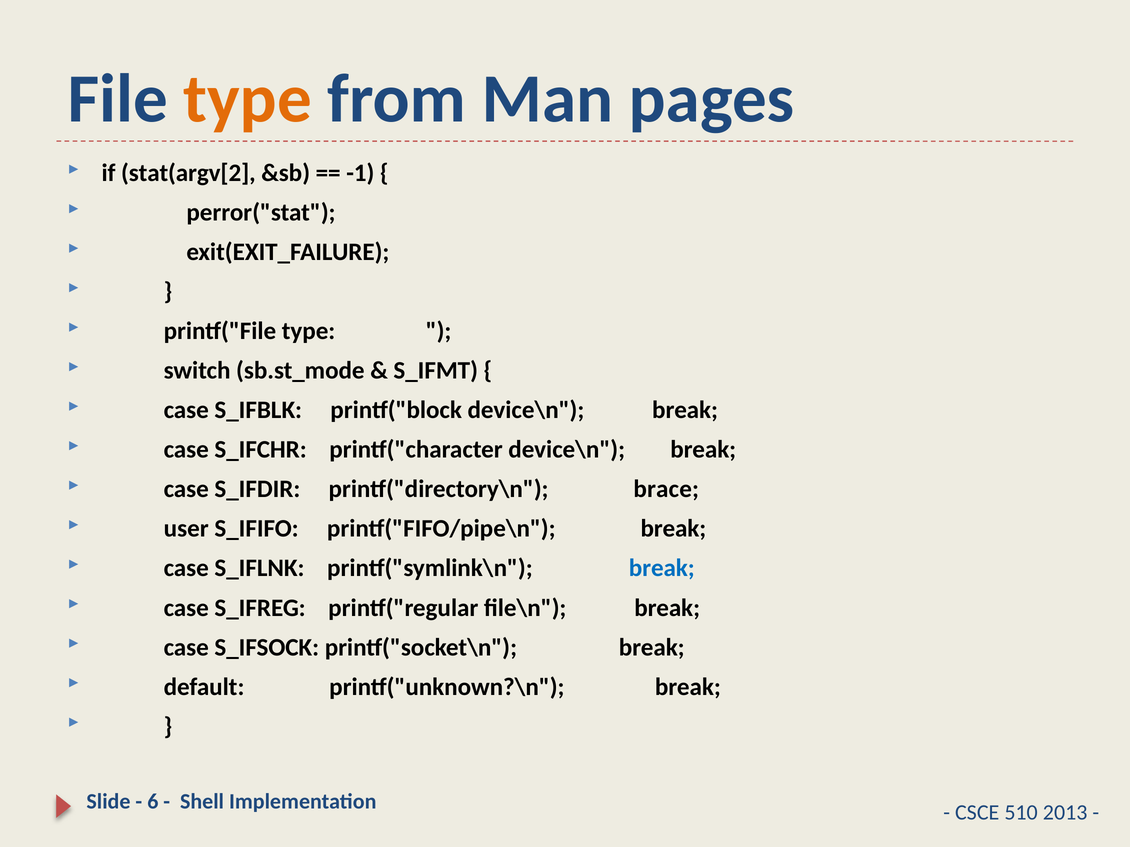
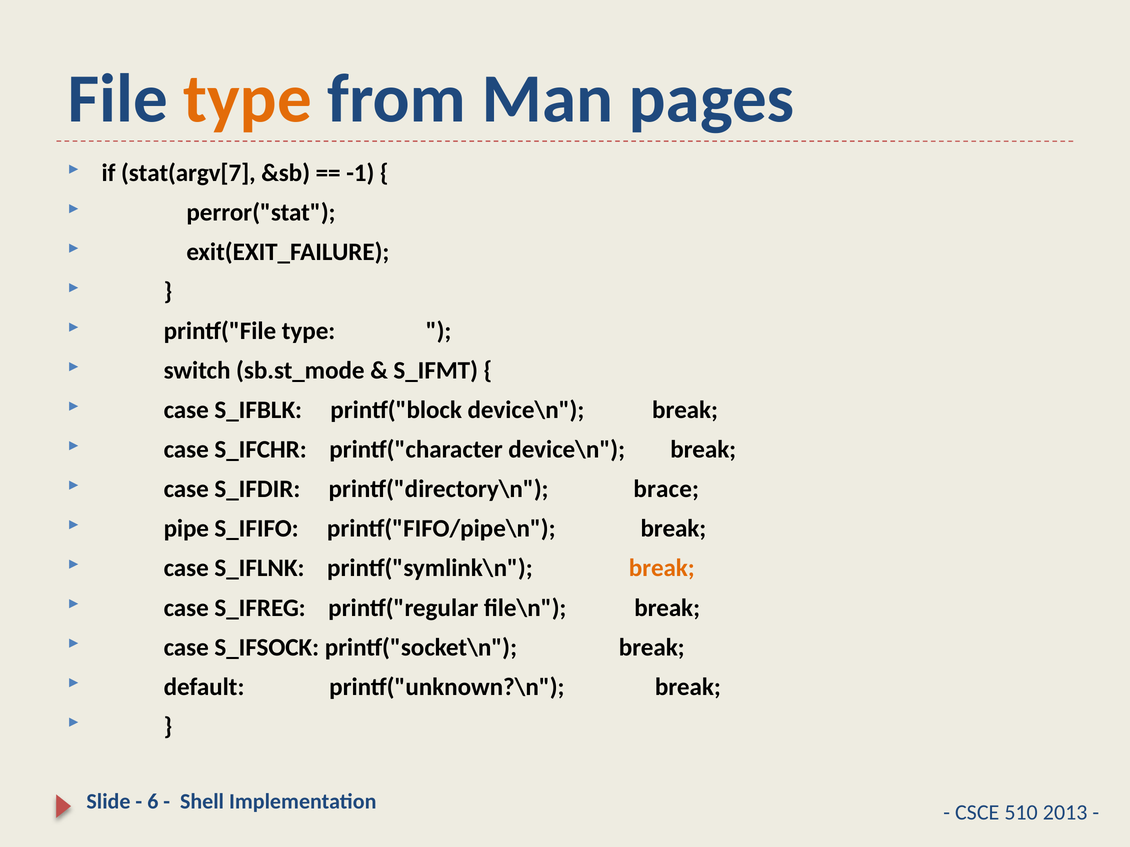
stat(argv[2: stat(argv[2 -> stat(argv[7
user: user -> pipe
break at (662, 569) colour: blue -> orange
